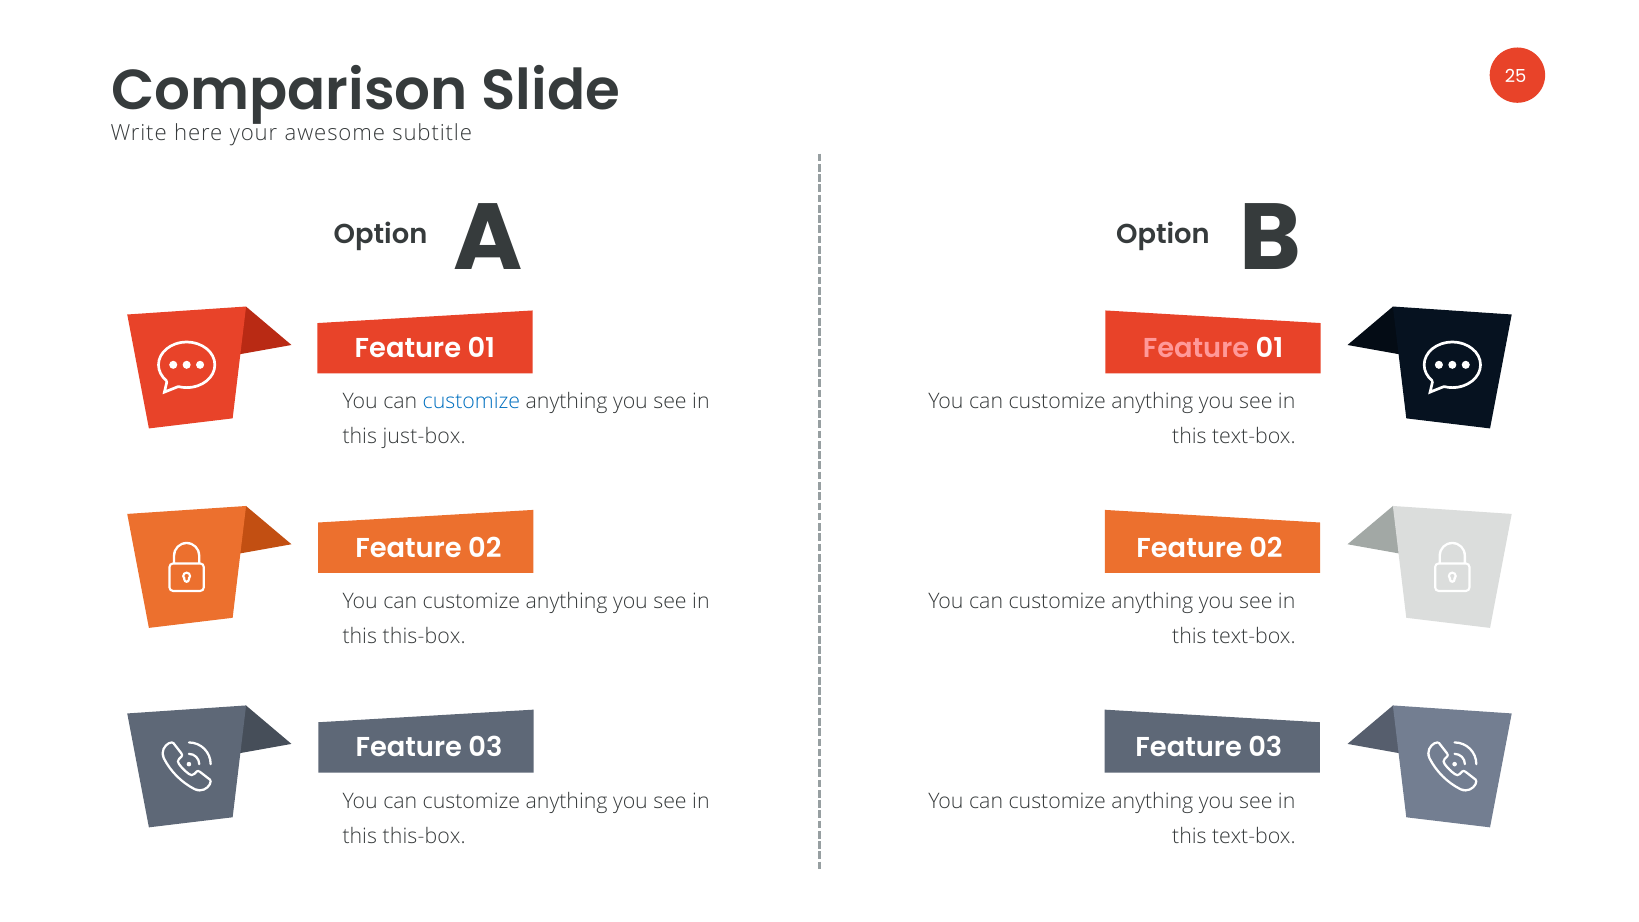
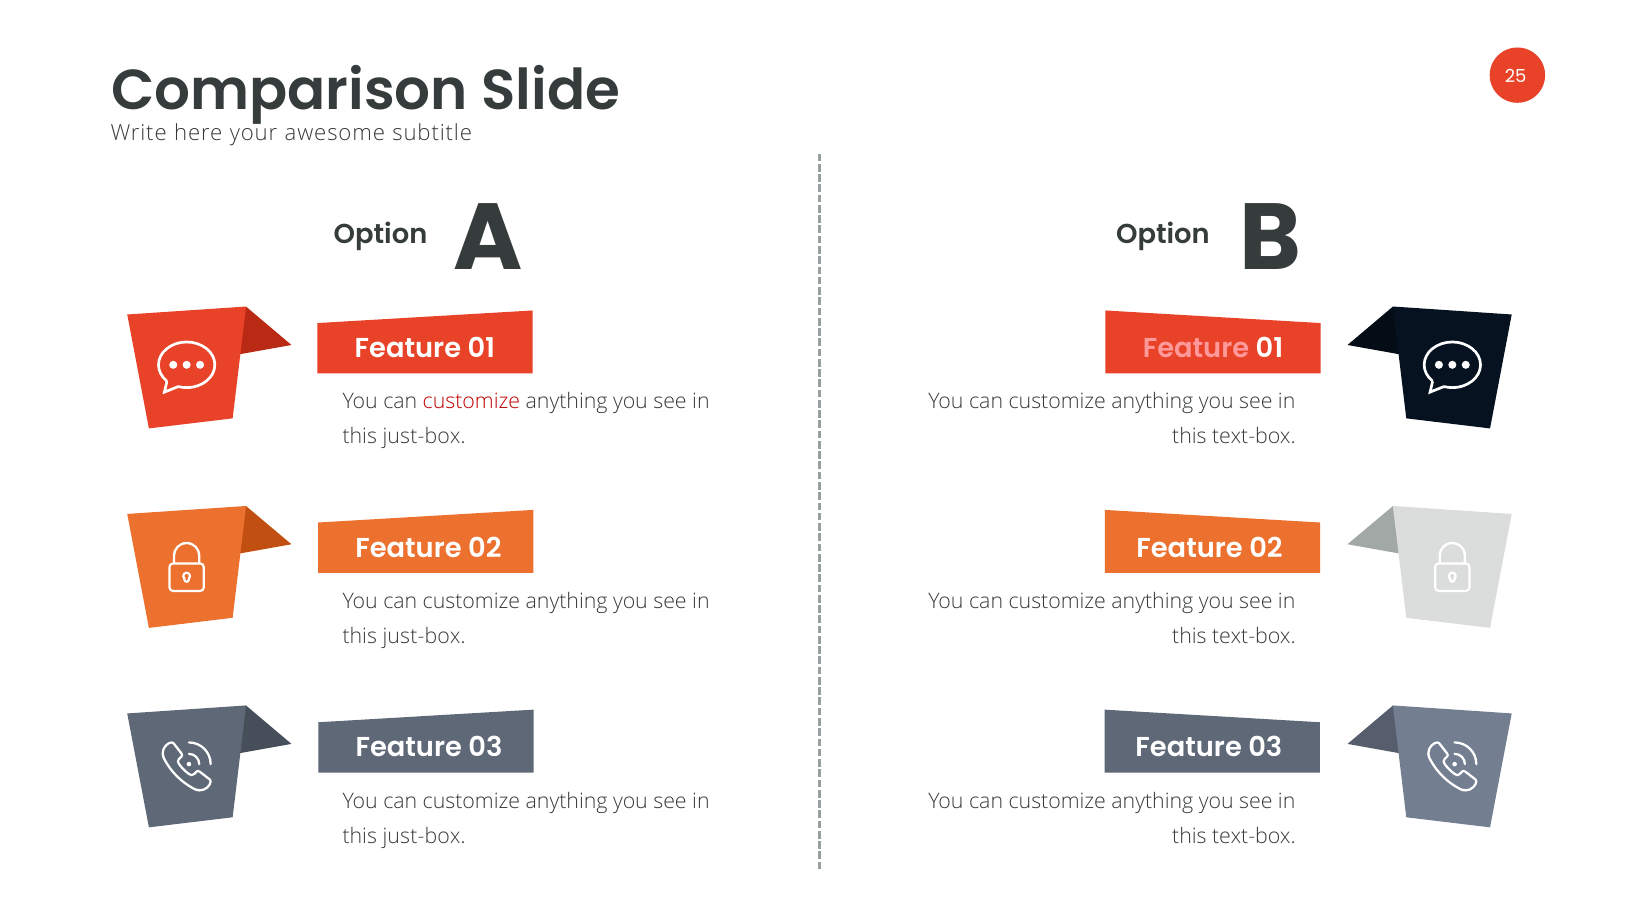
customize at (471, 402) colour: blue -> red
this-box at (424, 637): this-box -> just-box
this-box at (424, 836): this-box -> just-box
